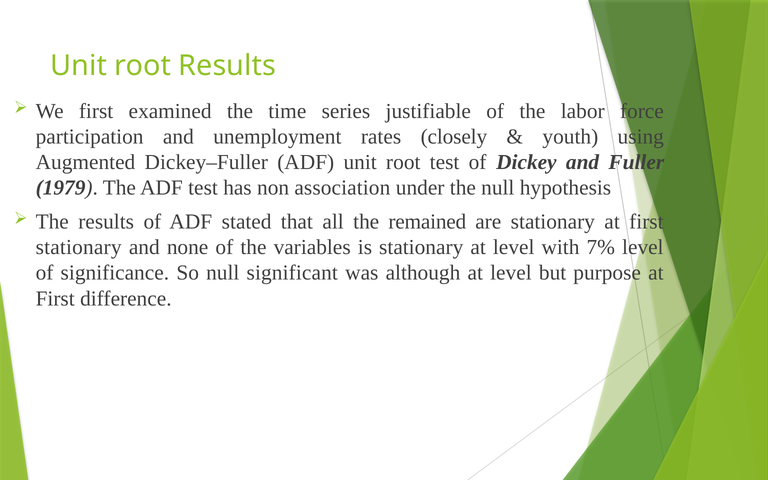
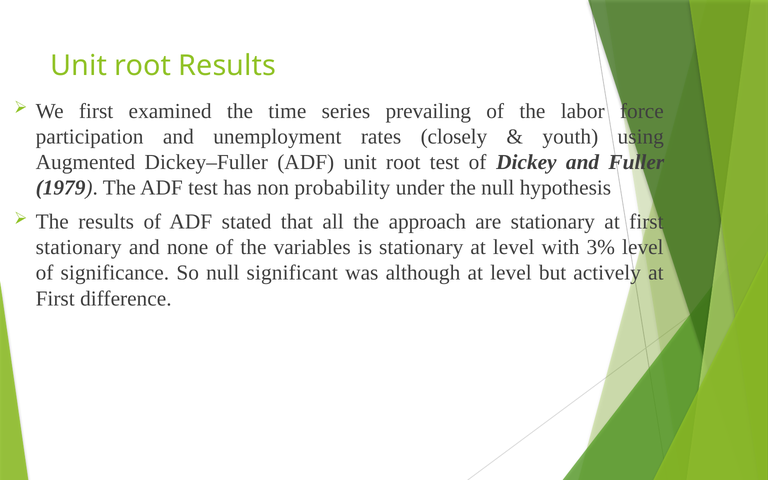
justifiable: justifiable -> prevailing
association: association -> probability
remained: remained -> approach
7%: 7% -> 3%
purpose: purpose -> actively
